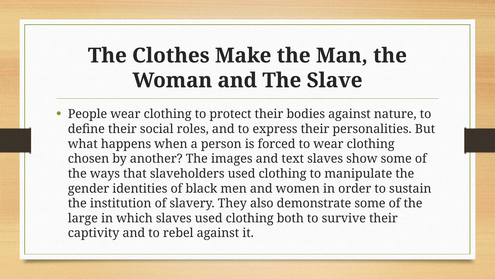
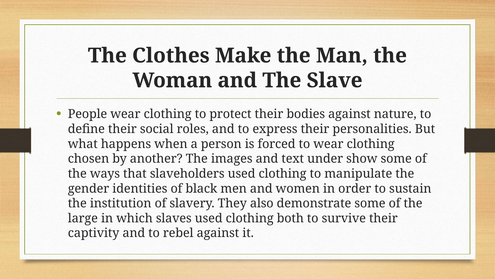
text slaves: slaves -> under
